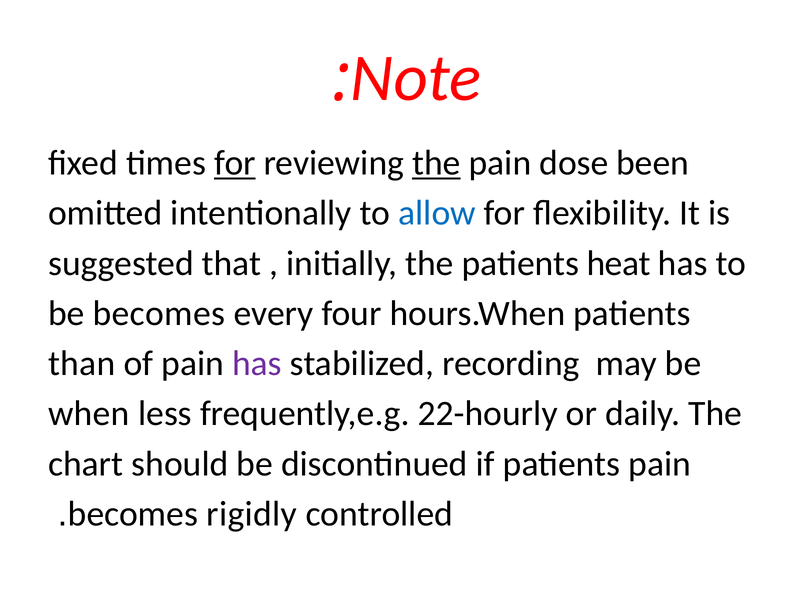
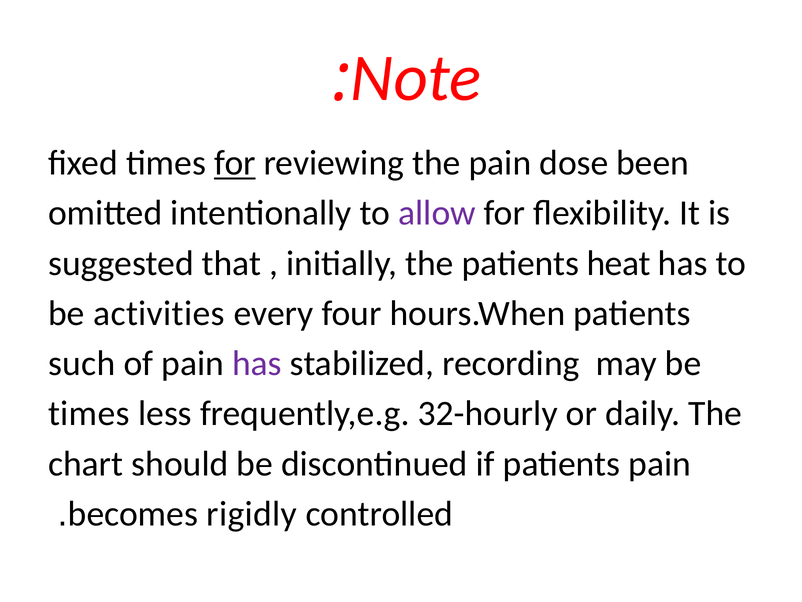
the at (436, 163) underline: present -> none
allow colour: blue -> purple
be becomes: becomes -> activities
than: than -> such
when at (89, 413): when -> times
22-hourly: 22-hourly -> 32-hourly
